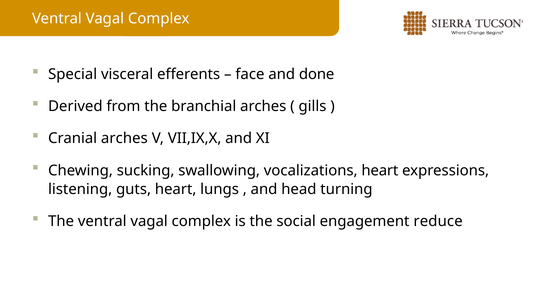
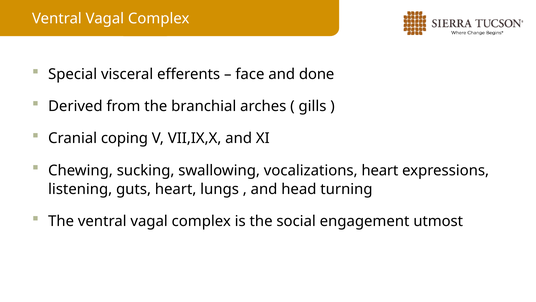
Cranial arches: arches -> coping
reduce: reduce -> utmost
